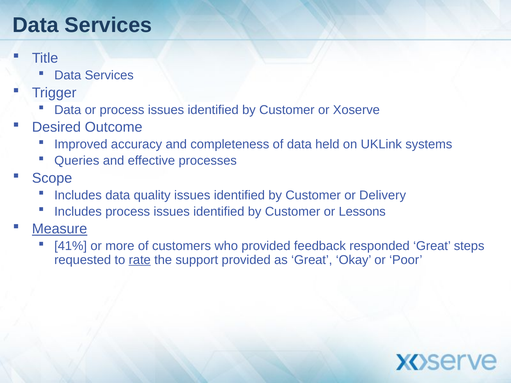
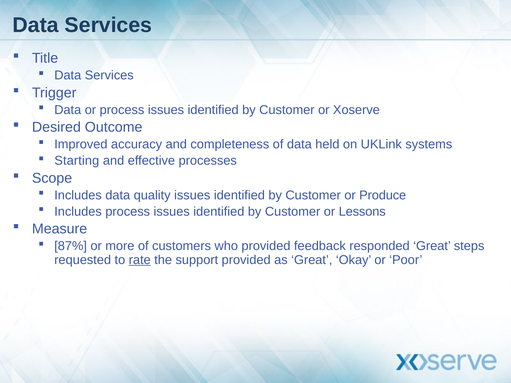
Queries: Queries -> Starting
Delivery: Delivery -> Produce
Measure underline: present -> none
41%: 41% -> 87%
